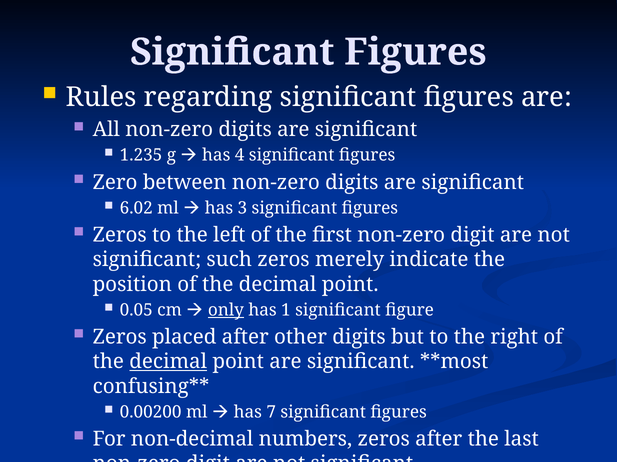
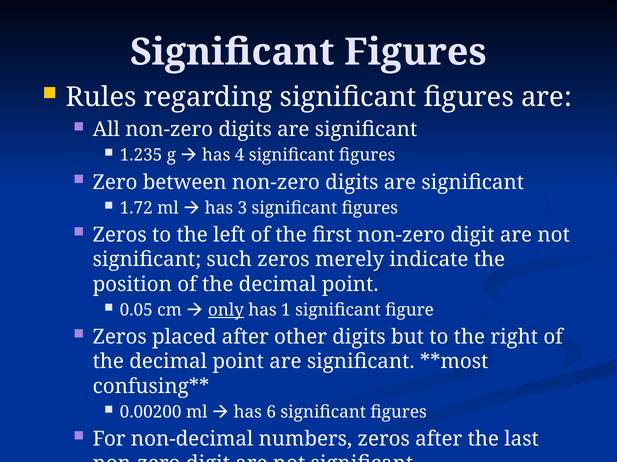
6.02: 6.02 -> 1.72
decimal at (168, 362) underline: present -> none
7: 7 -> 6
